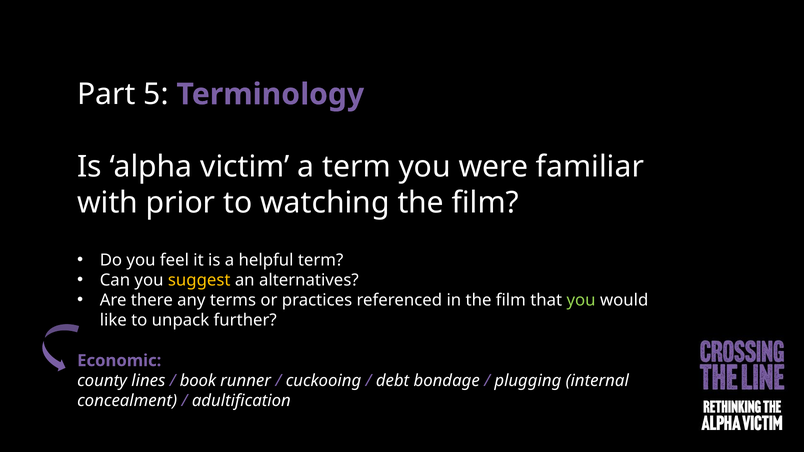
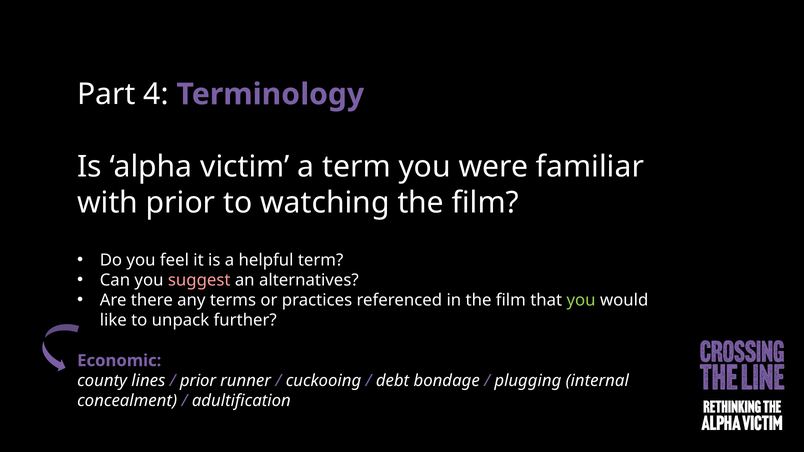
5: 5 -> 4
suggest colour: yellow -> pink
book at (198, 381): book -> prior
